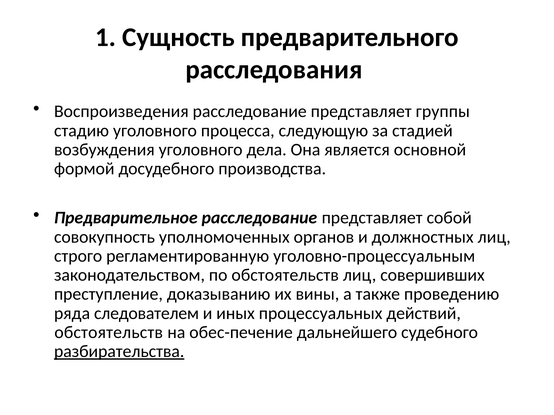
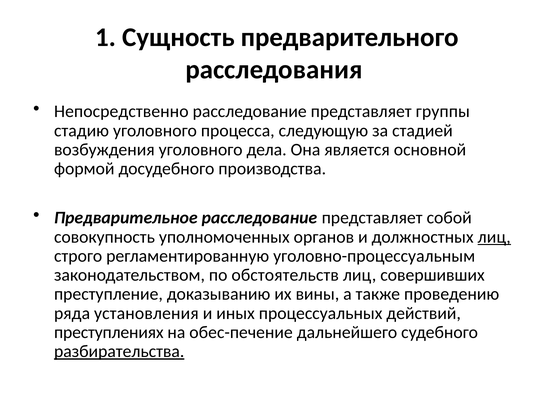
Воспроизведения: Воспроизведения -> Непосредственно
лиц at (494, 237) underline: none -> present
следователем: следователем -> установления
обстоятельств at (109, 333): обстоятельств -> преступлениях
